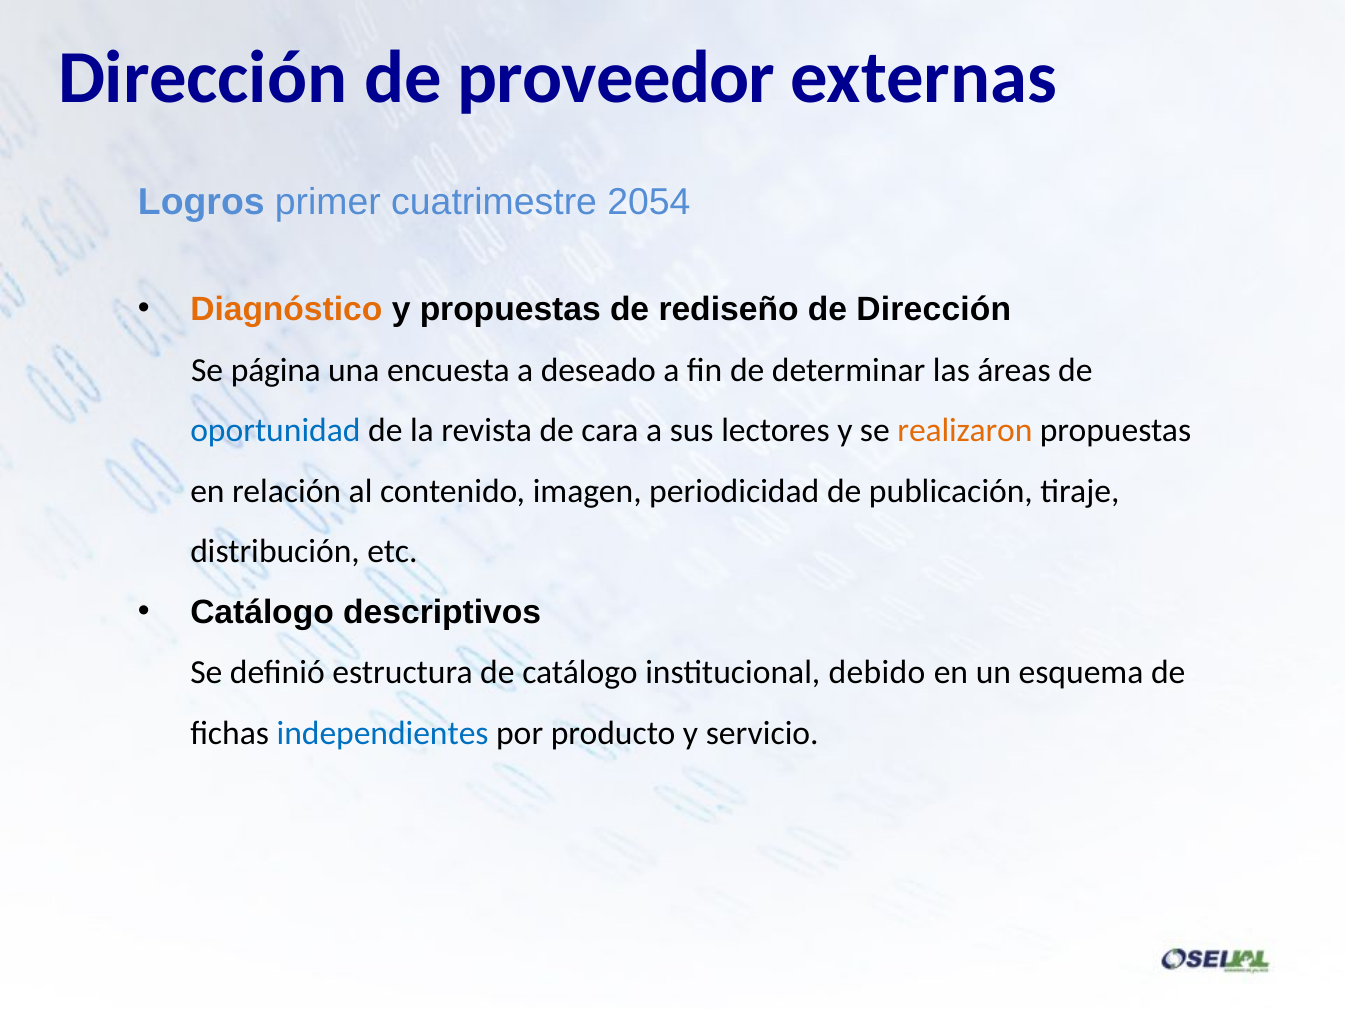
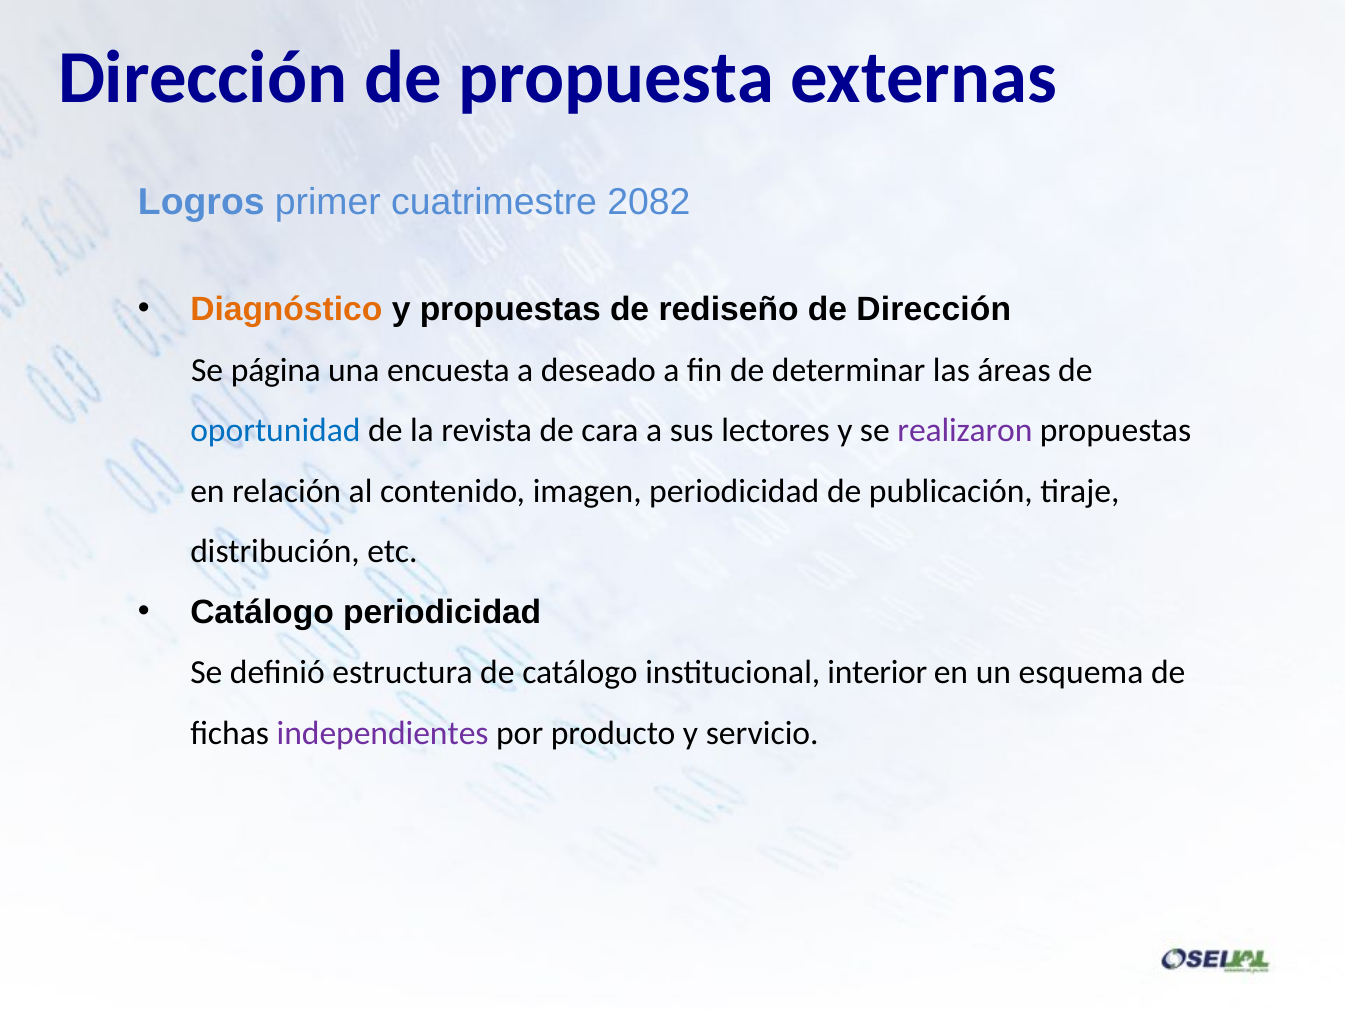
proveedor: proveedor -> propuesta
2054: 2054 -> 2082
realizaron colour: orange -> purple
Catálogo descriptivos: descriptivos -> periodicidad
debido: debido -> interior
independientes colour: blue -> purple
